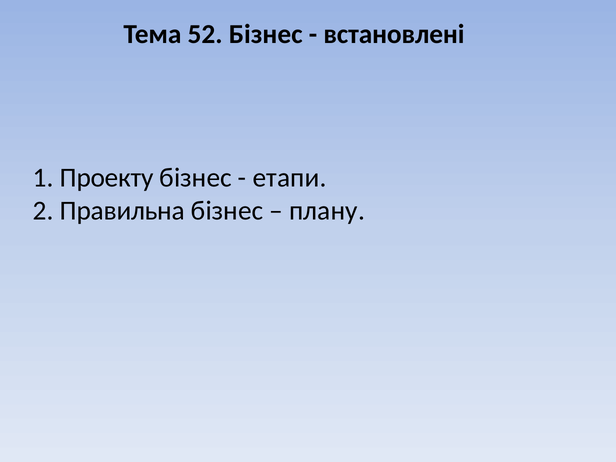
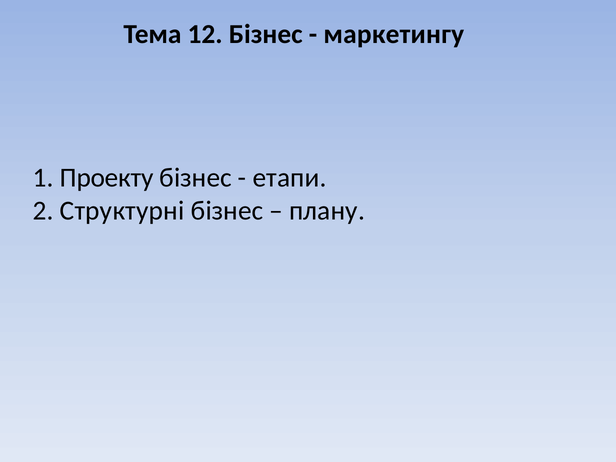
52: 52 -> 12
встановлені: встановлені -> маркетингу
Правильна: Правильна -> Структурні
